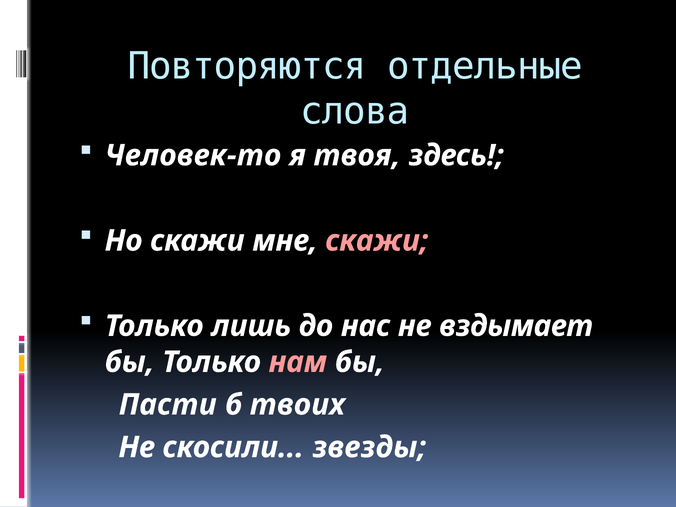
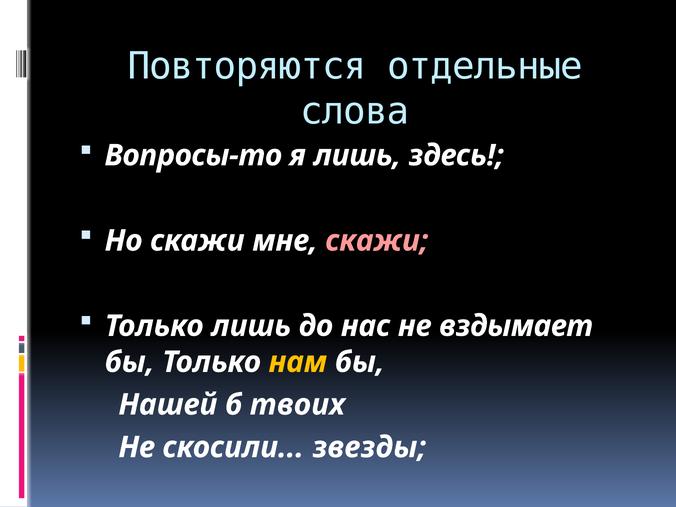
Человек-то: Человек-то -> Вопросы-то
я твоя: твоя -> лишь
нам colour: pink -> yellow
Пасти: Пасти -> Нашей
